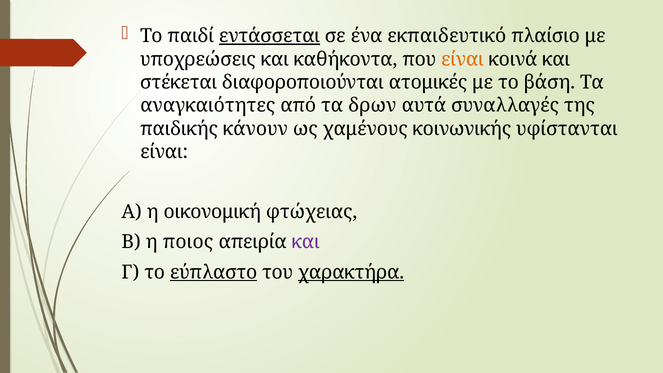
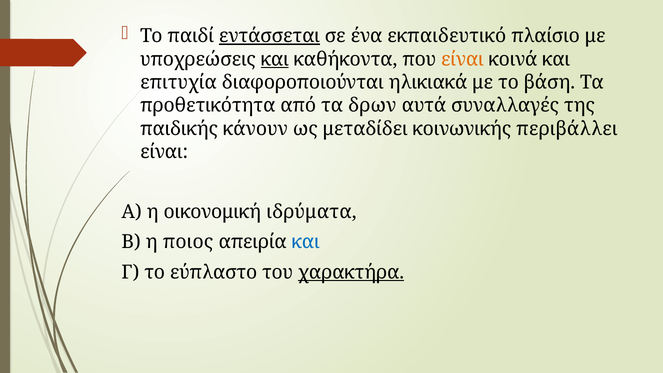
και at (275, 59) underline: none -> present
στέκεται: στέκεται -> επιτυχία
ατομικές: ατομικές -> ηλικιακά
αναγκαιότητες: αναγκαιότητες -> προθετικότητα
χαμένους: χαμένους -> μεταδίδει
υφίστανται: υφίστανται -> περιβάλλει
φτώχειας: φτώχειας -> ιδρύματα
και at (306, 242) colour: purple -> blue
εύπλαστο underline: present -> none
